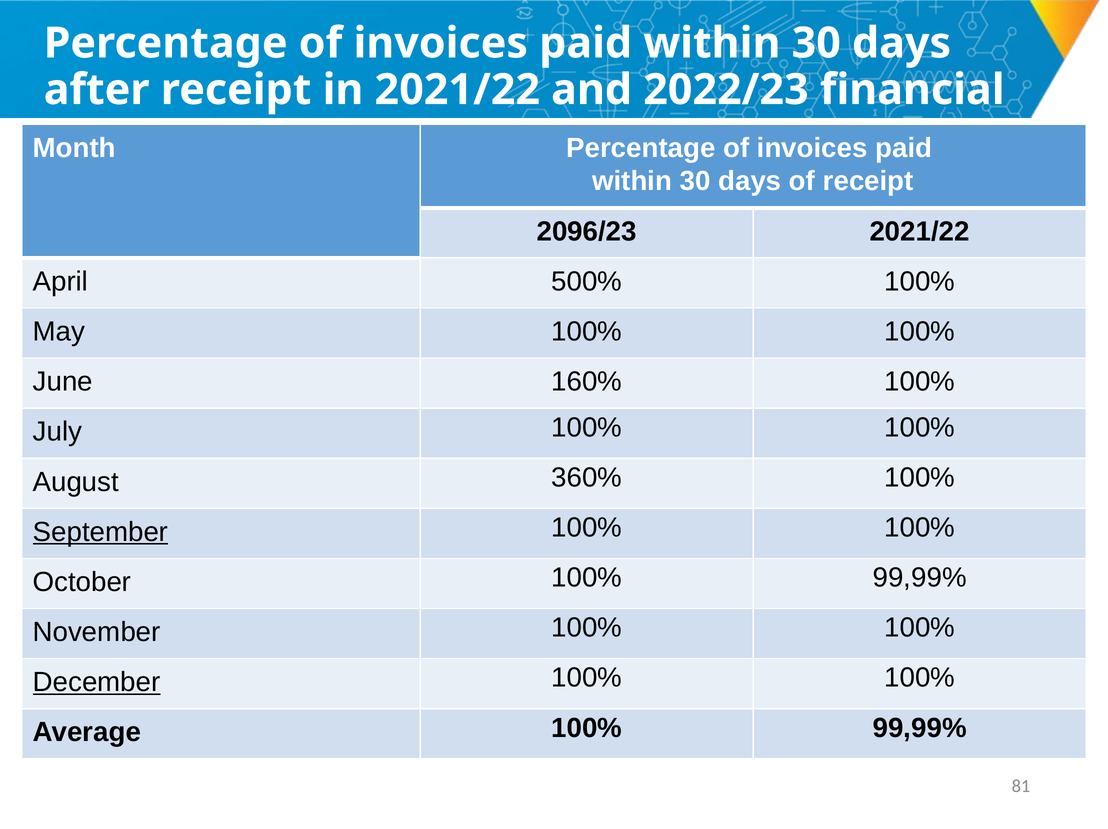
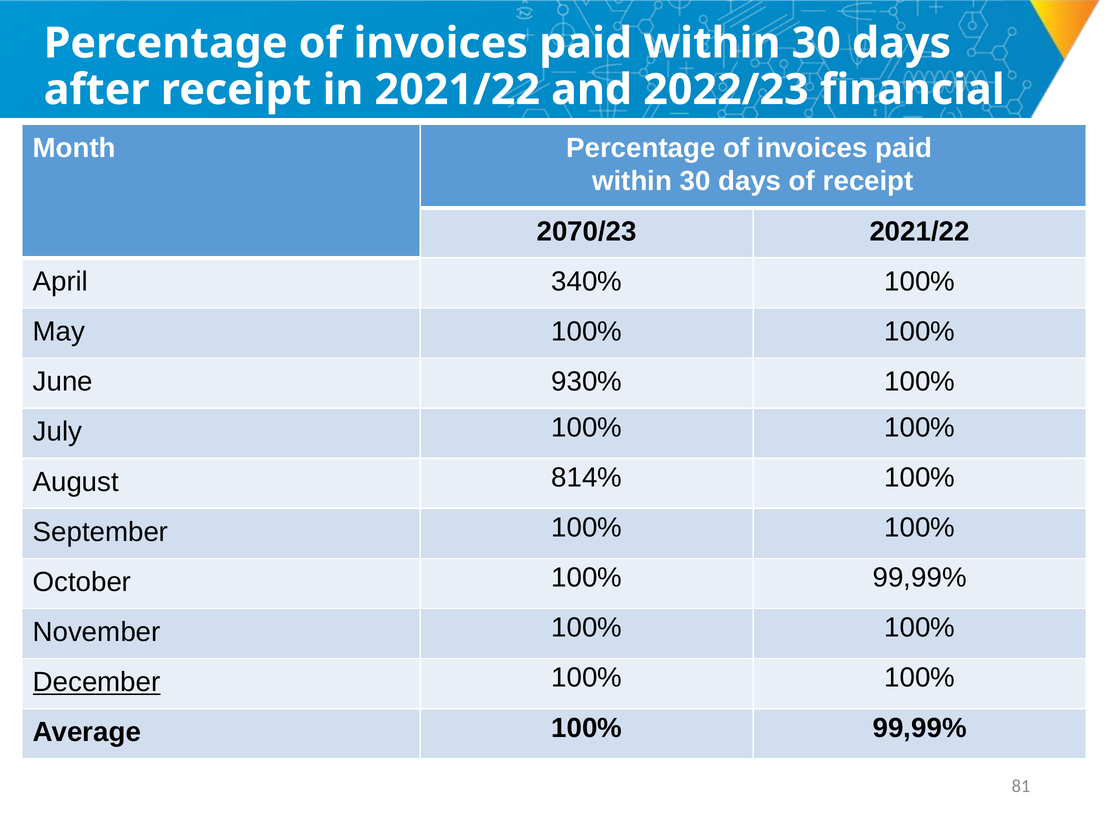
2096/23: 2096/23 -> 2070/23
500%: 500% -> 340%
160%: 160% -> 930%
360%: 360% -> 814%
September underline: present -> none
